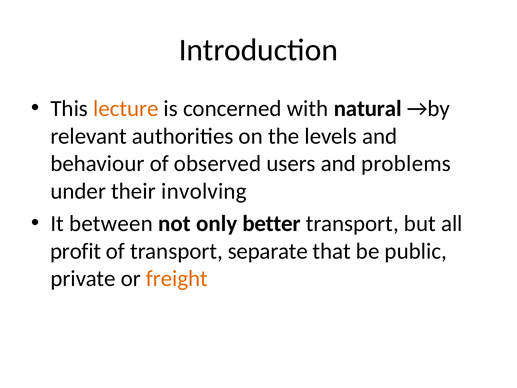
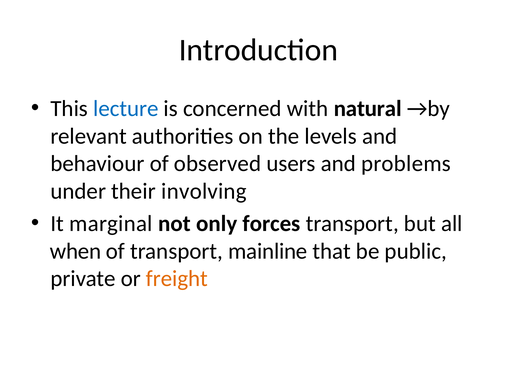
lecture colour: orange -> blue
between: between -> marginal
better: better -> forces
profit: profit -> when
separate: separate -> mainline
